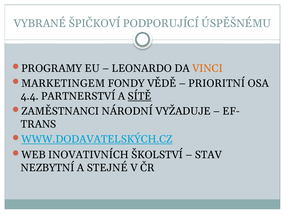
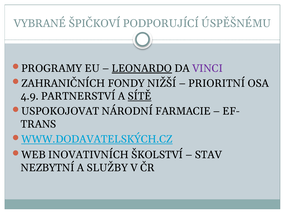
LEONARDO underline: none -> present
VINCI colour: orange -> purple
MARKETINGEM: MARKETINGEM -> ZAHRANIČNÍCH
VĚDĚ: VĚDĚ -> NIŽŠÍ
4.4: 4.4 -> 4.9
ZAMĚSTNANCI: ZAMĚSTNANCI -> USPOKOJOVAT
VYŽADUJE: VYŽADUJE -> FARMACIE
STEJNÉ: STEJNÉ -> SLUŽBY
